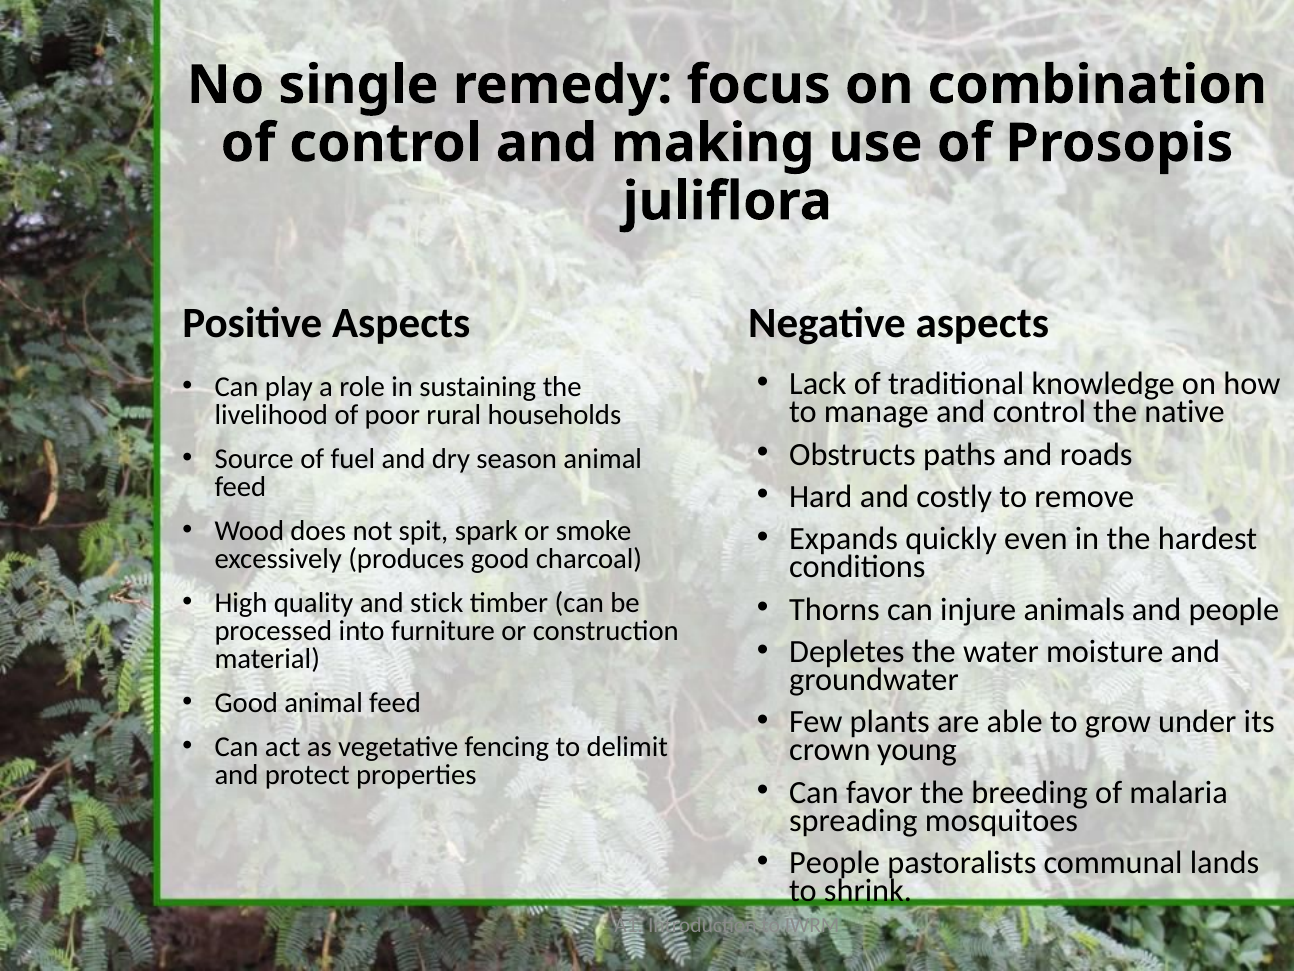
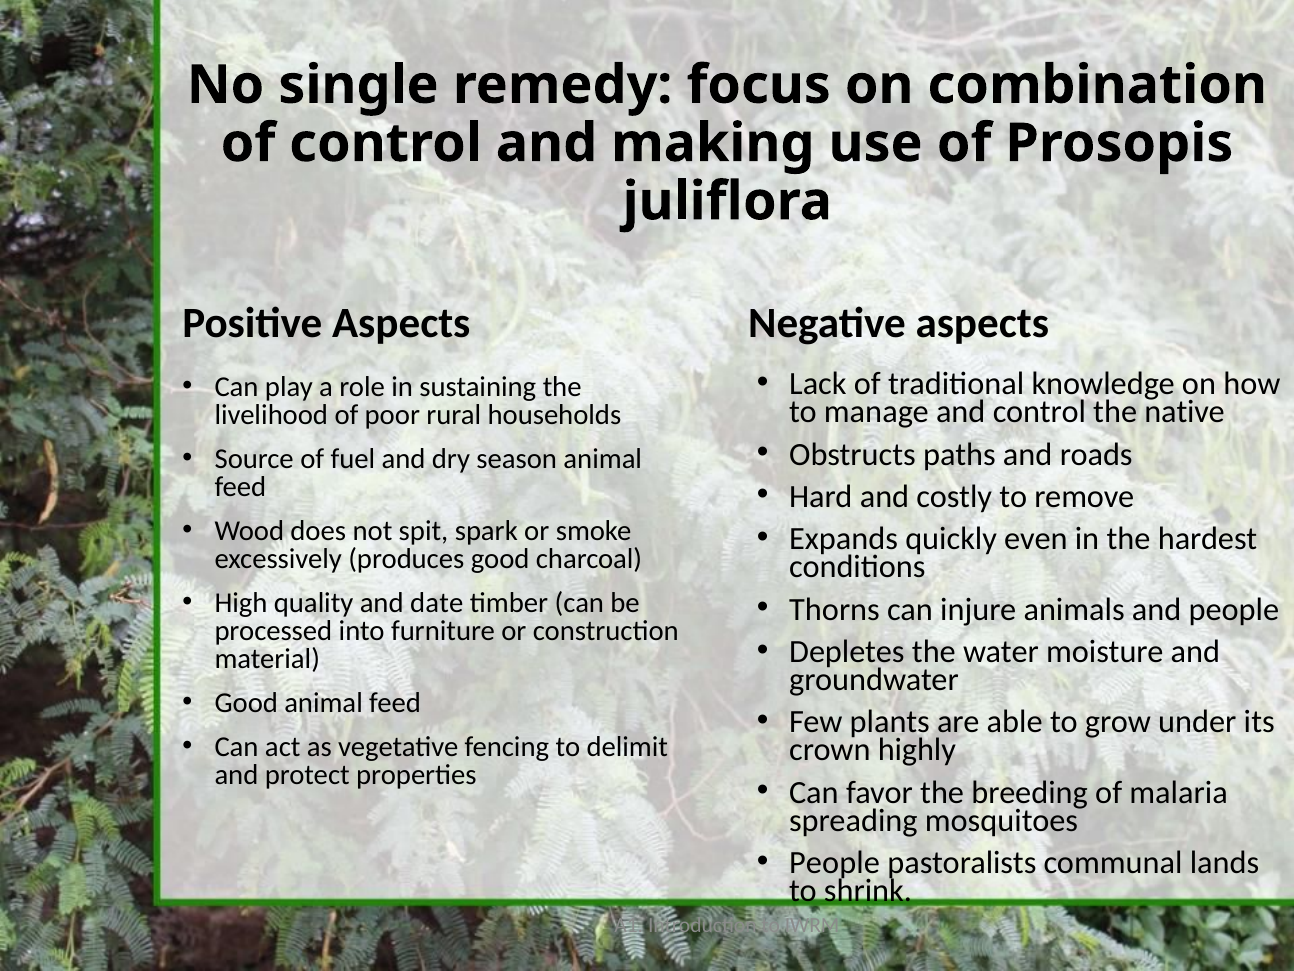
stick: stick -> date
young: young -> highly
